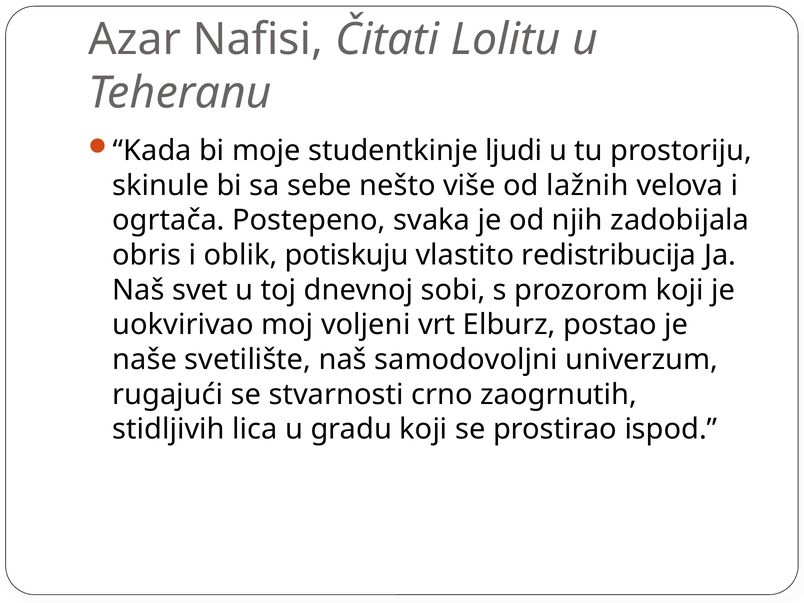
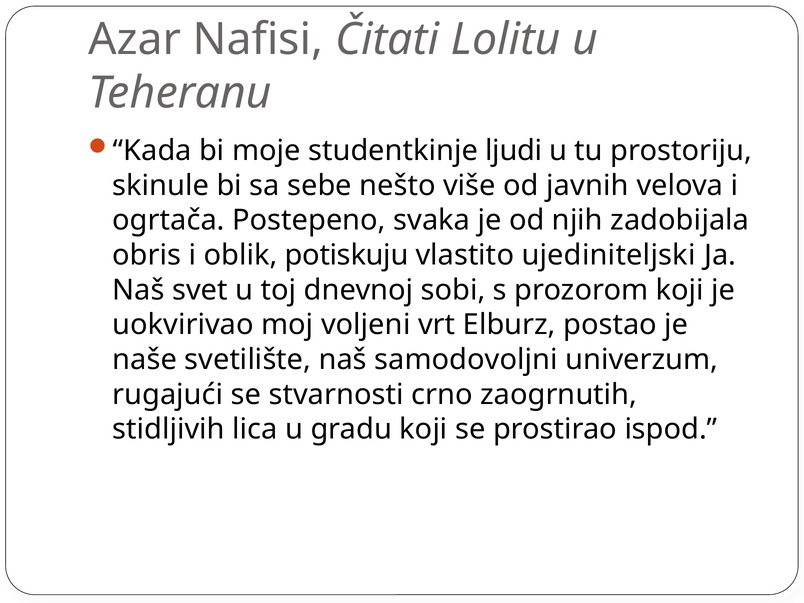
lažnih: lažnih -> javnih
redistribucija: redistribucija -> ujediniteljski
